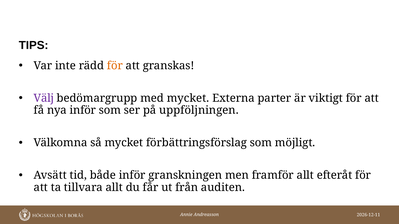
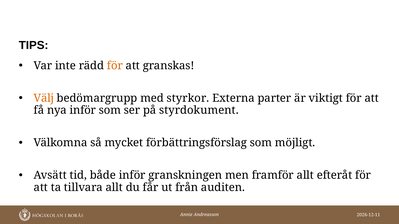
Välj colour: purple -> orange
med mycket: mycket -> styrkor
uppföljningen: uppföljningen -> styrdokument
